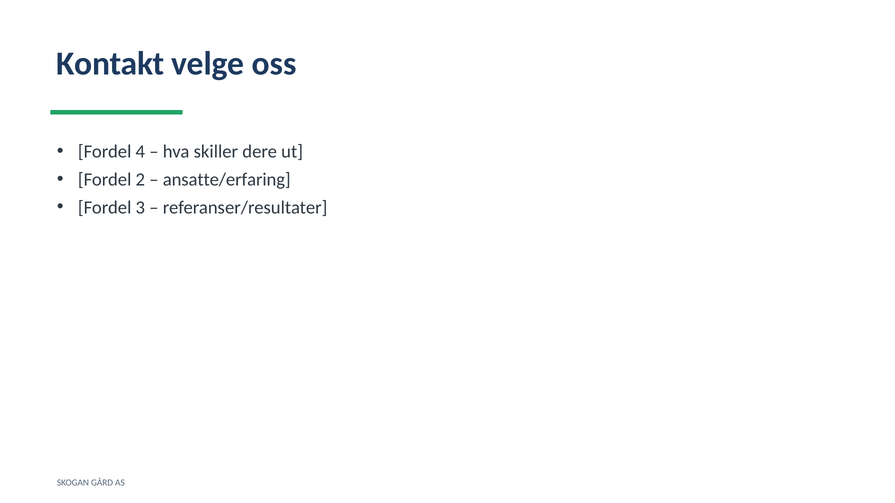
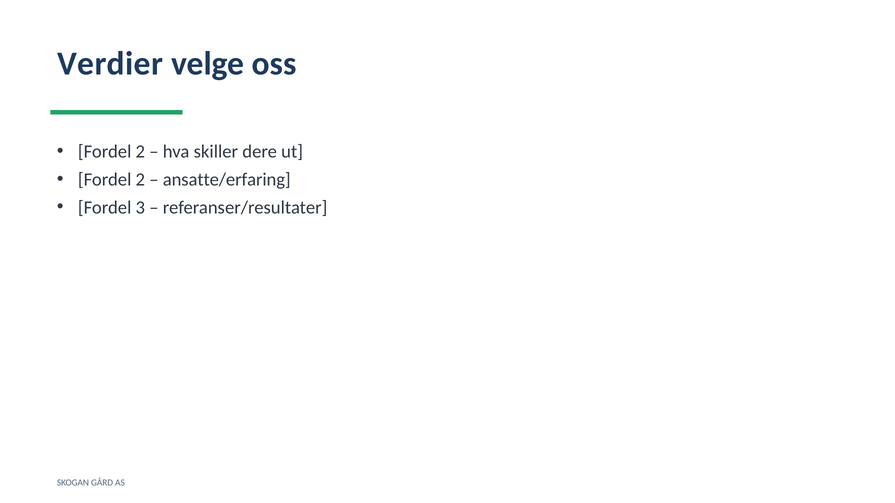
Kontakt: Kontakt -> Verdier
4 at (140, 152): 4 -> 2
